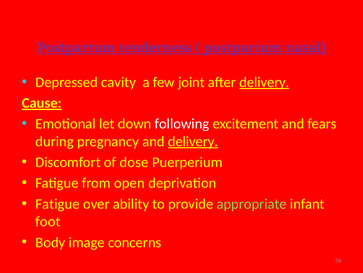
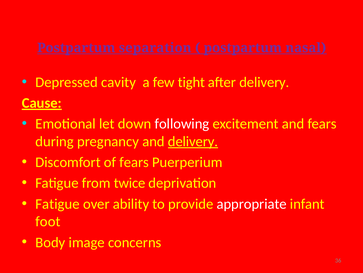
tenderness: tenderness -> separation
joint: joint -> tight
delivery at (264, 82) underline: present -> none
of dose: dose -> fears
open: open -> twice
appropriate colour: light green -> white
